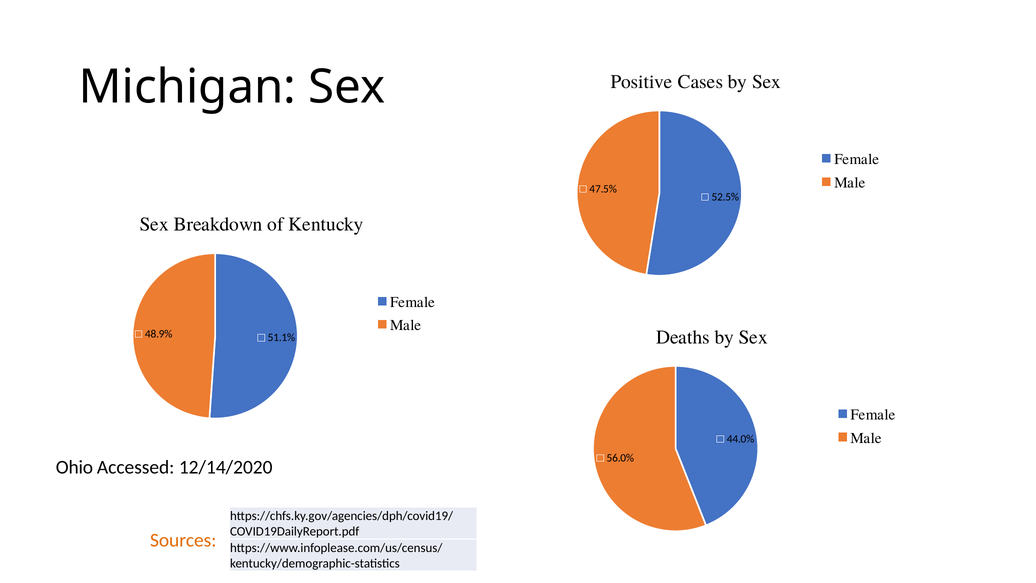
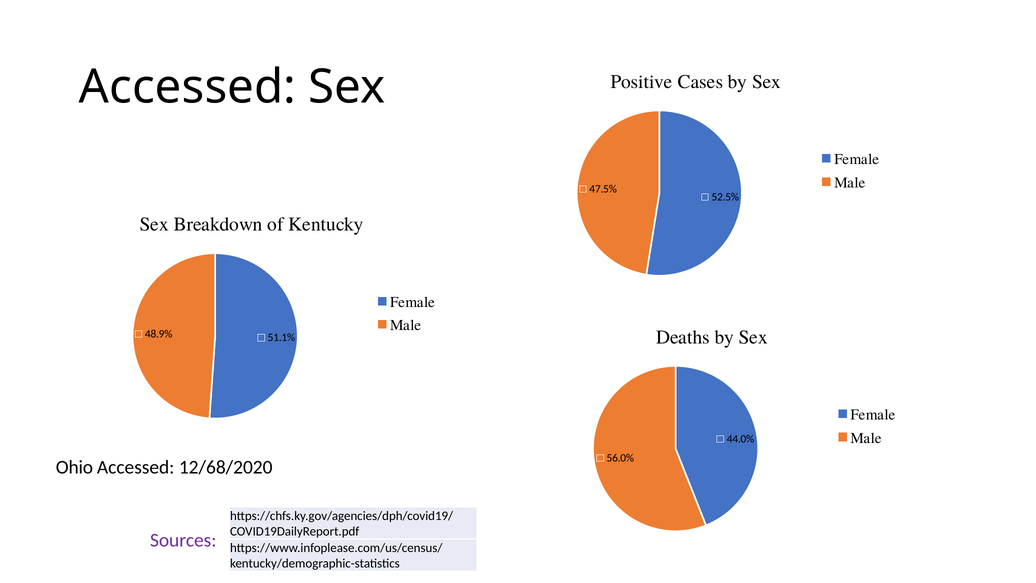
Michigan at (188, 87): Michigan -> Accessed
12/14/2020: 12/14/2020 -> 12/68/2020
Sources colour: orange -> purple
